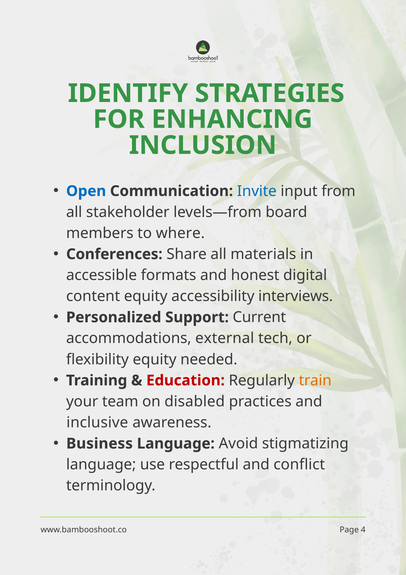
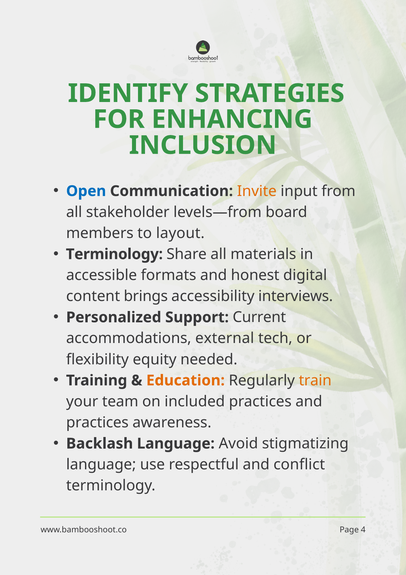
Invite colour: blue -> orange
where: where -> layout
Conferences at (114, 254): Conferences -> Terminology
content equity: equity -> brings
Education colour: red -> orange
disabled: disabled -> included
inclusive at (97, 422): inclusive -> practices
Business: Business -> Backlash
